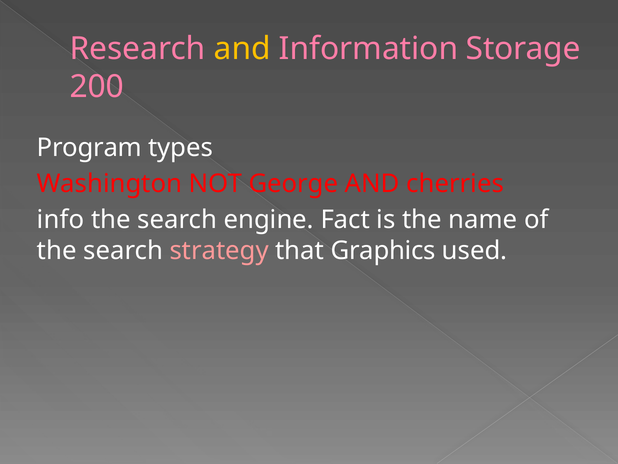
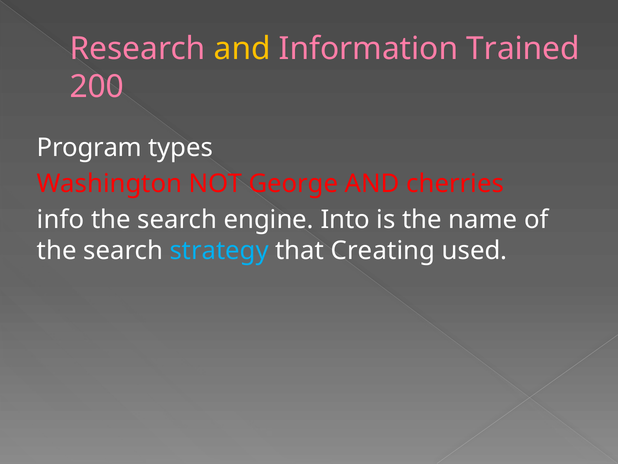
Storage: Storage -> Trained
Fact: Fact -> Into
strategy colour: pink -> light blue
Graphics: Graphics -> Creating
